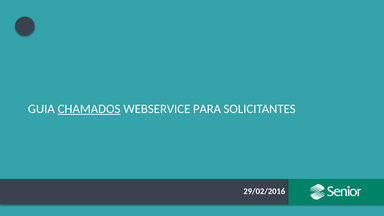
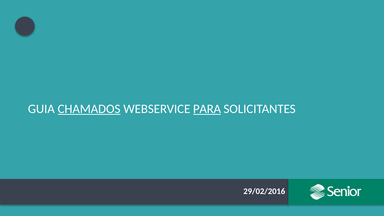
PARA underline: none -> present
